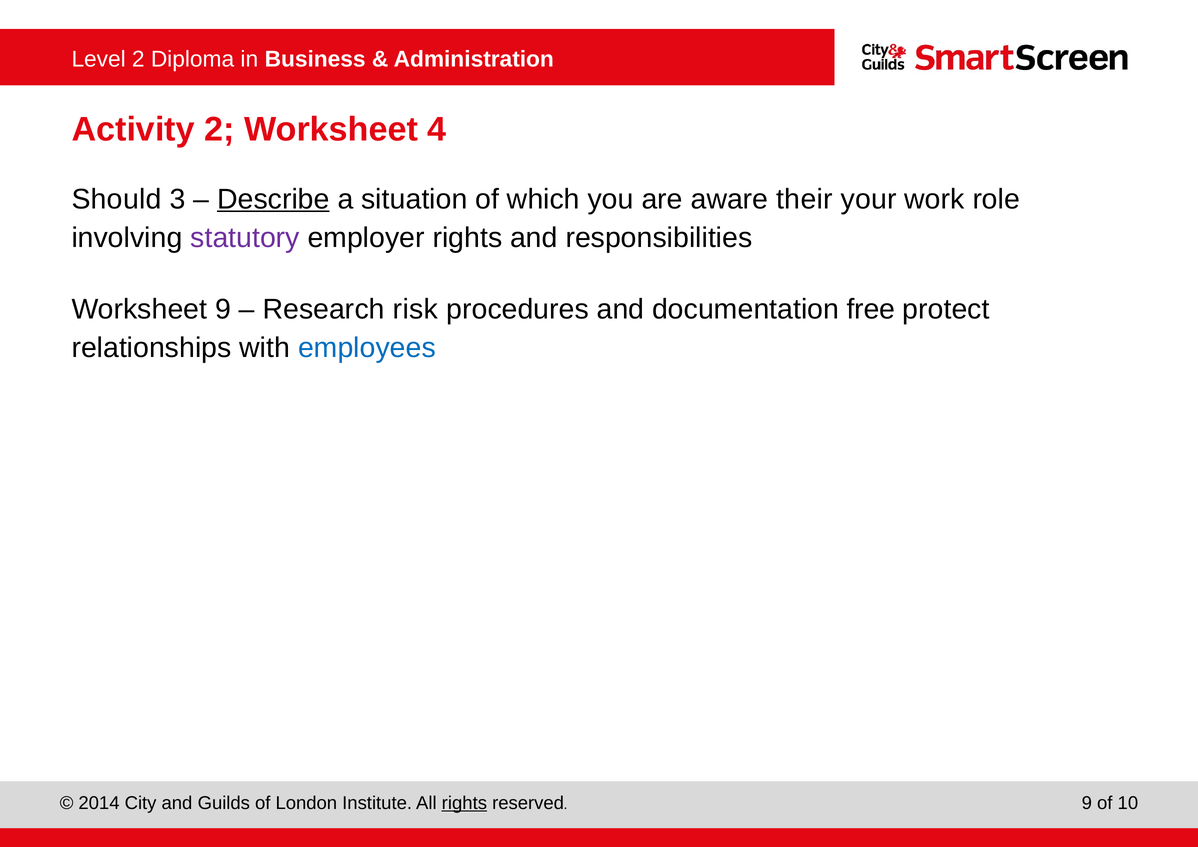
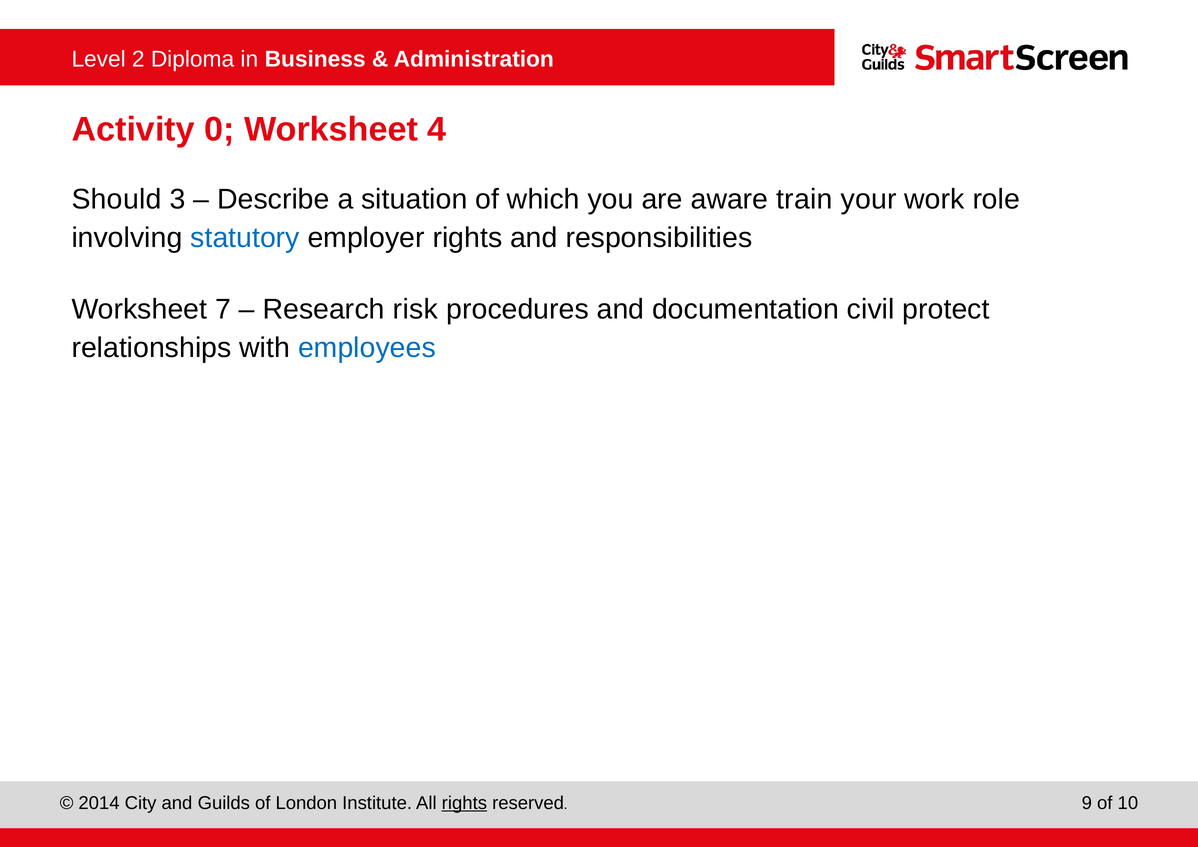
Activity 2: 2 -> 0
Describe underline: present -> none
their: their -> train
statutory colour: purple -> blue
Worksheet 9: 9 -> 7
free: free -> civil
